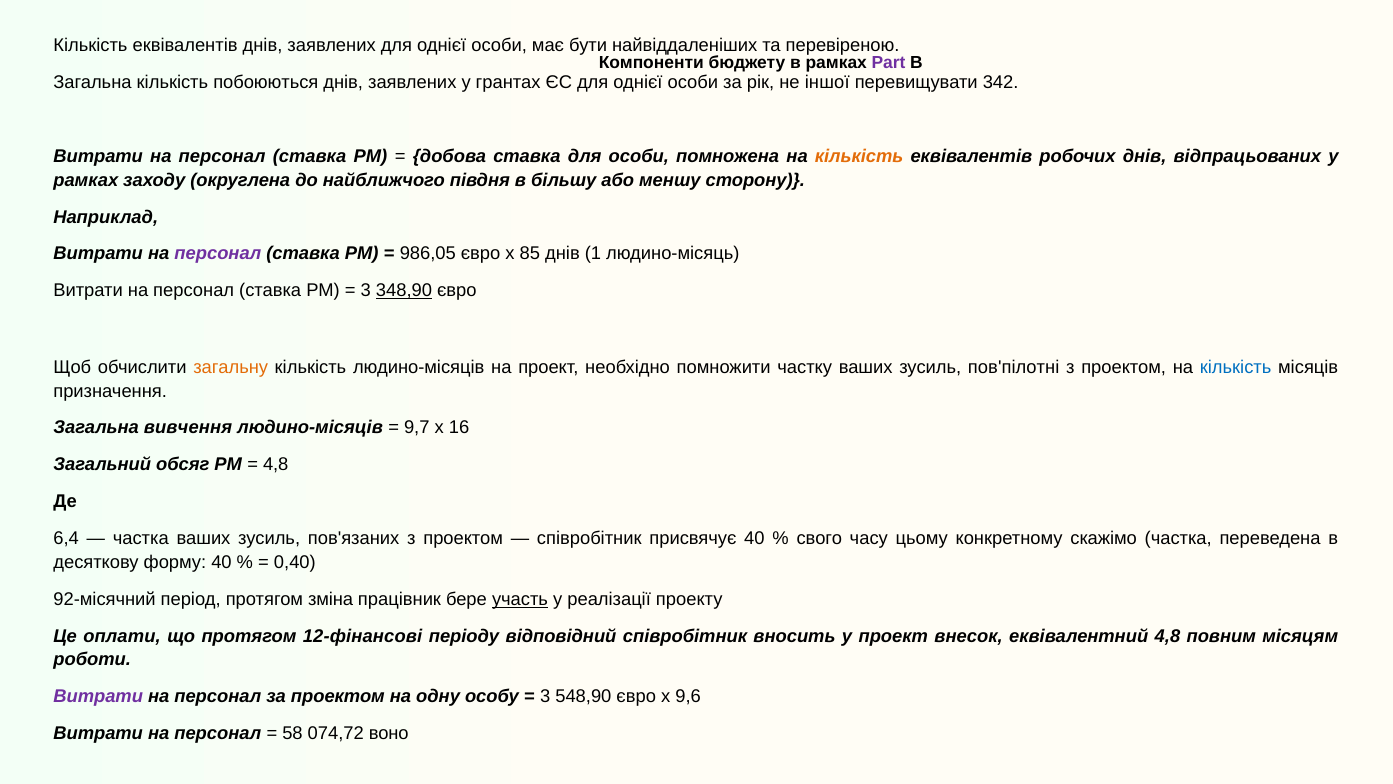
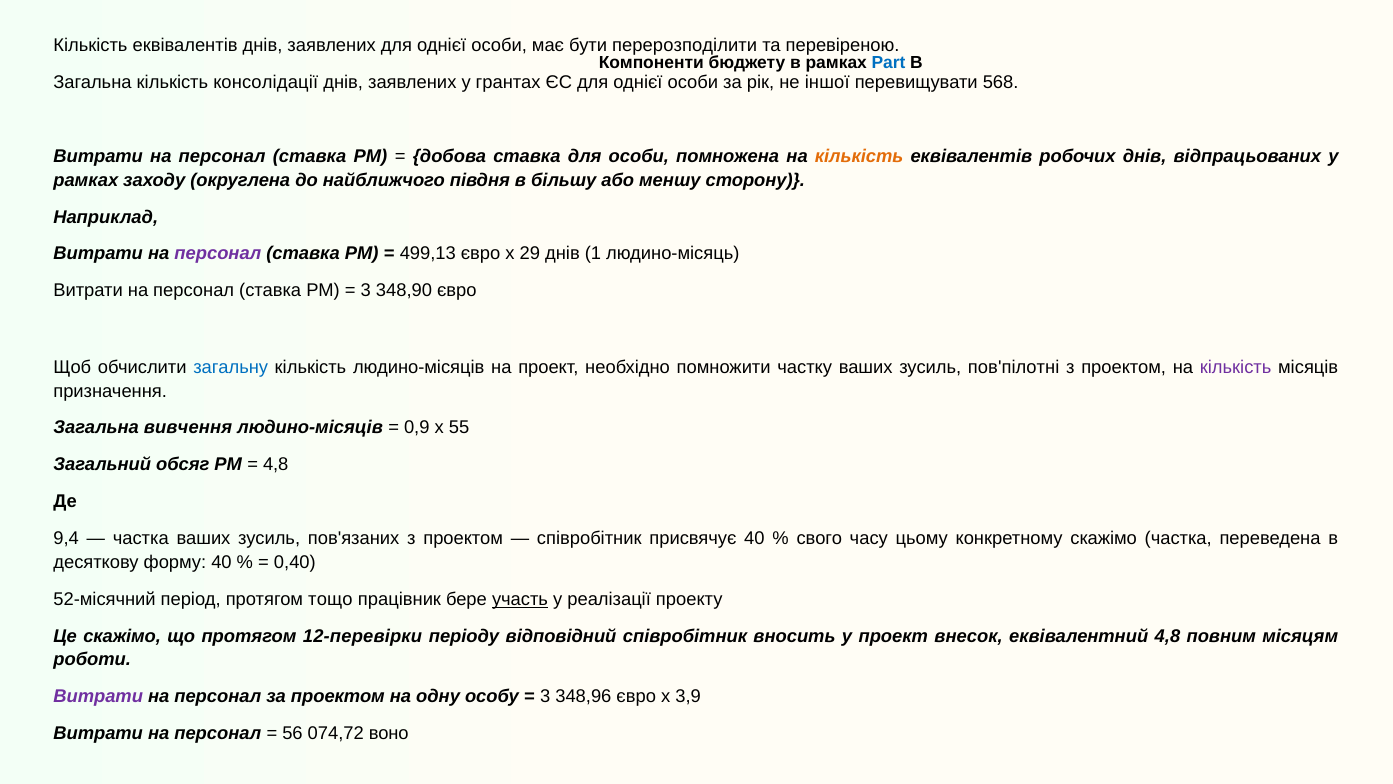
найвіддаленіших: найвіддаленіших -> перерозподілити
Part colour: purple -> blue
побоюються: побоюються -> консолідації
342: 342 -> 568
986,05: 986,05 -> 499,13
85: 85 -> 29
348,90 underline: present -> none
загальну colour: orange -> blue
кількість at (1236, 367) colour: blue -> purple
9,7: 9,7 -> 0,9
16: 16 -> 55
6,4: 6,4 -> 9,4
92-місячний: 92-місячний -> 52-місячний
зміна: зміна -> тощо
Це оплати: оплати -> скажімо
12-фінансові: 12-фінансові -> 12-перевірки
548,90: 548,90 -> 348,96
9,6: 9,6 -> 3,9
58: 58 -> 56
